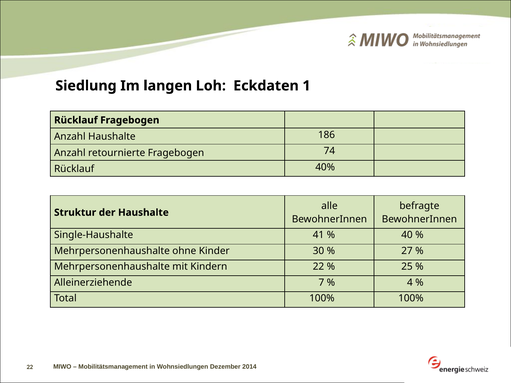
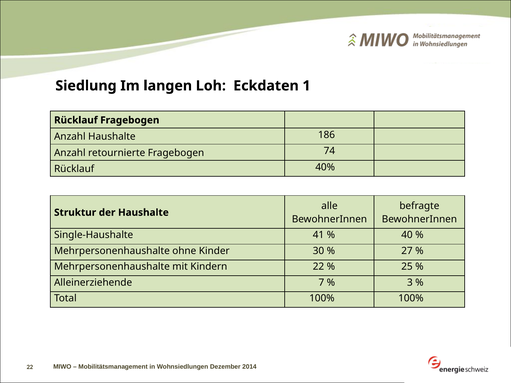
4: 4 -> 3
